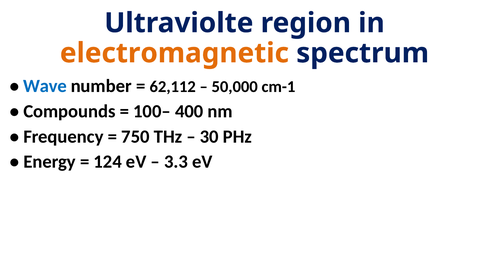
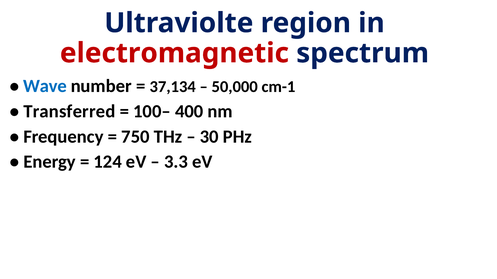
electromagnetic colour: orange -> red
62,112: 62,112 -> 37,134
Compounds: Compounds -> Transferred
